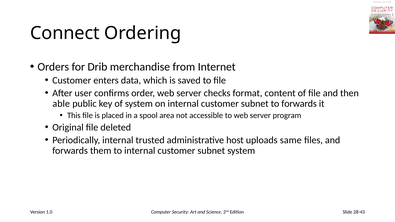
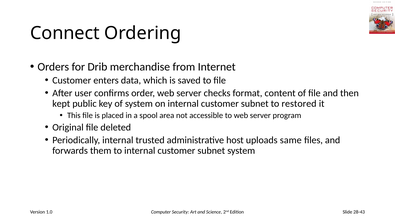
able: able -> kept
to forwards: forwards -> restored
